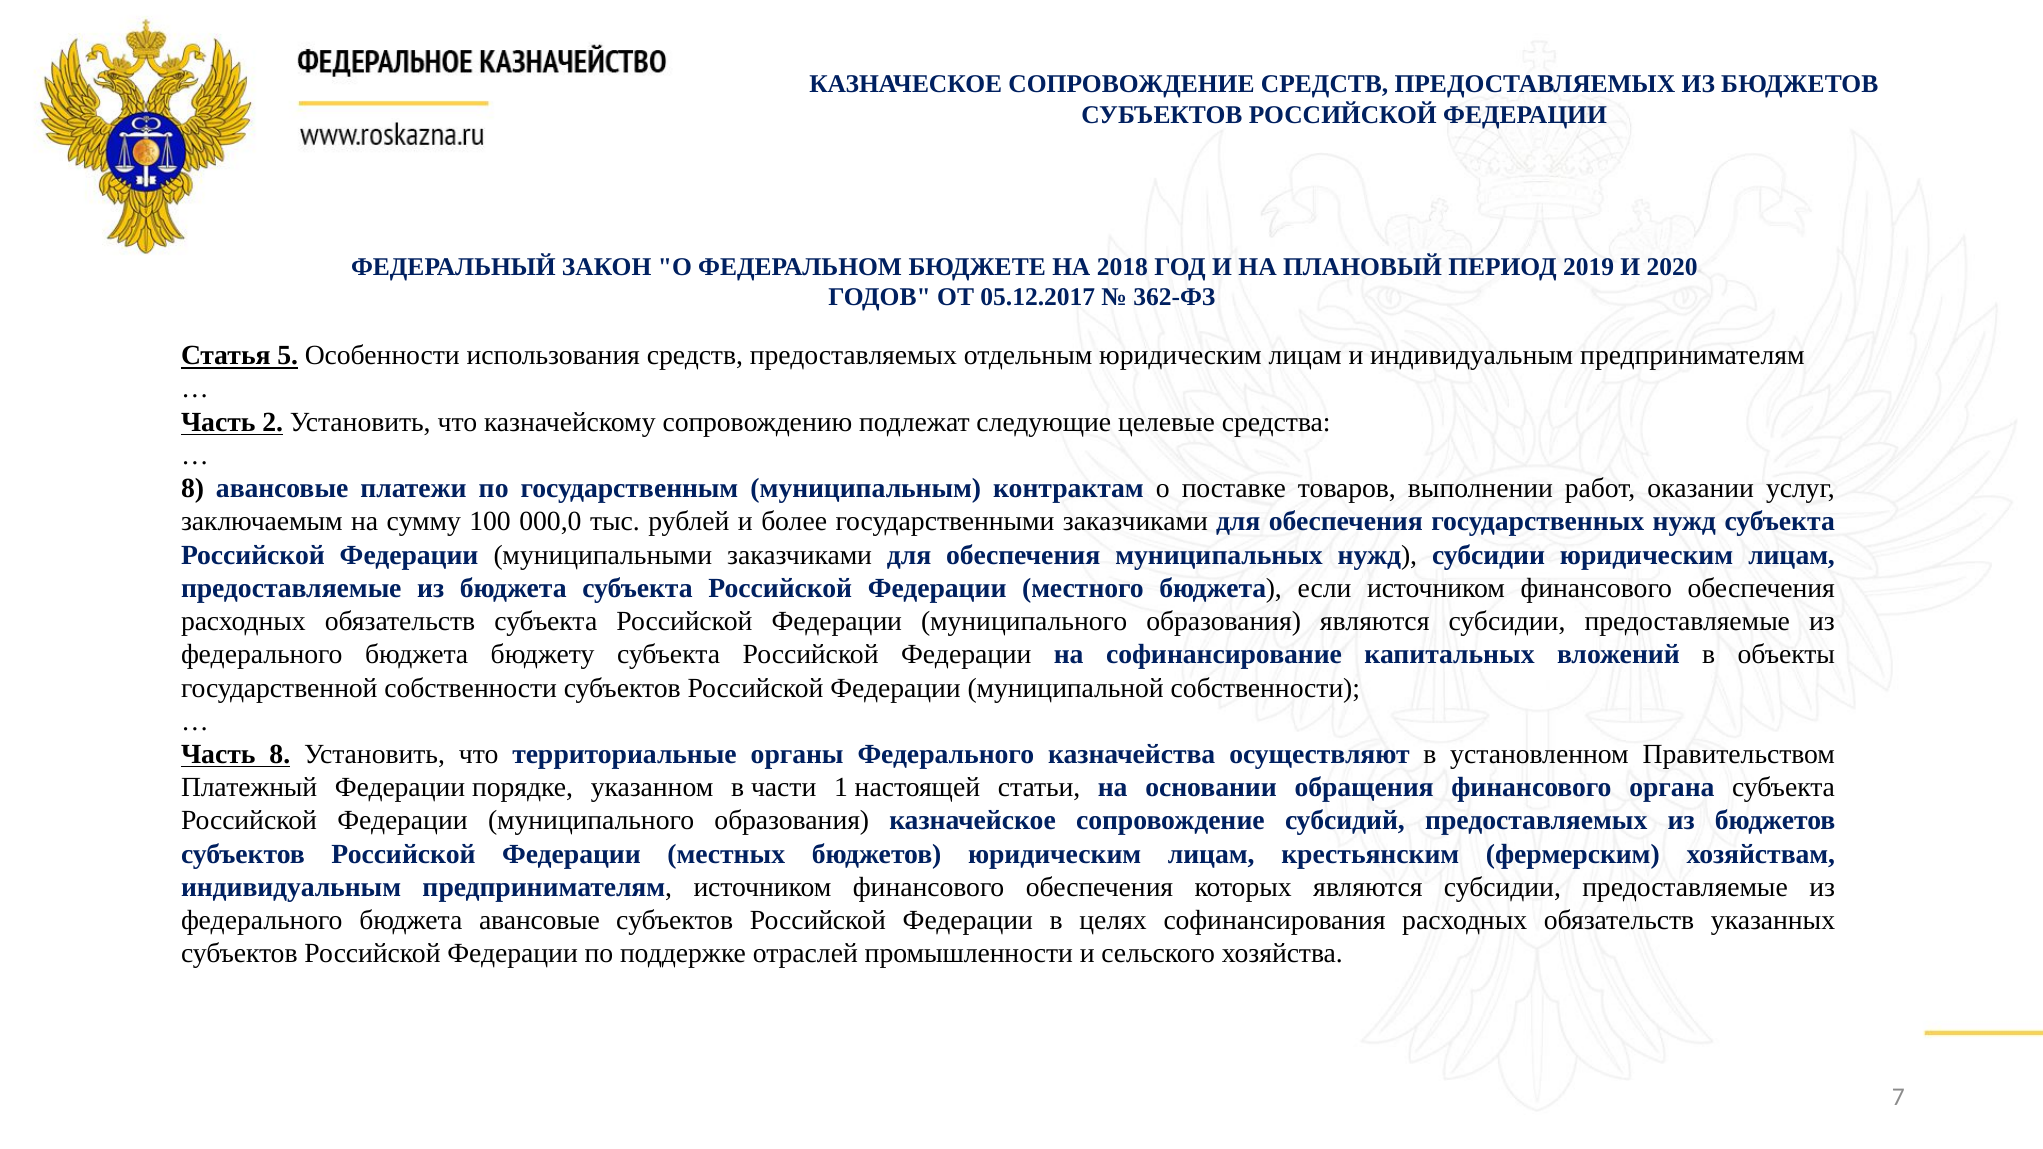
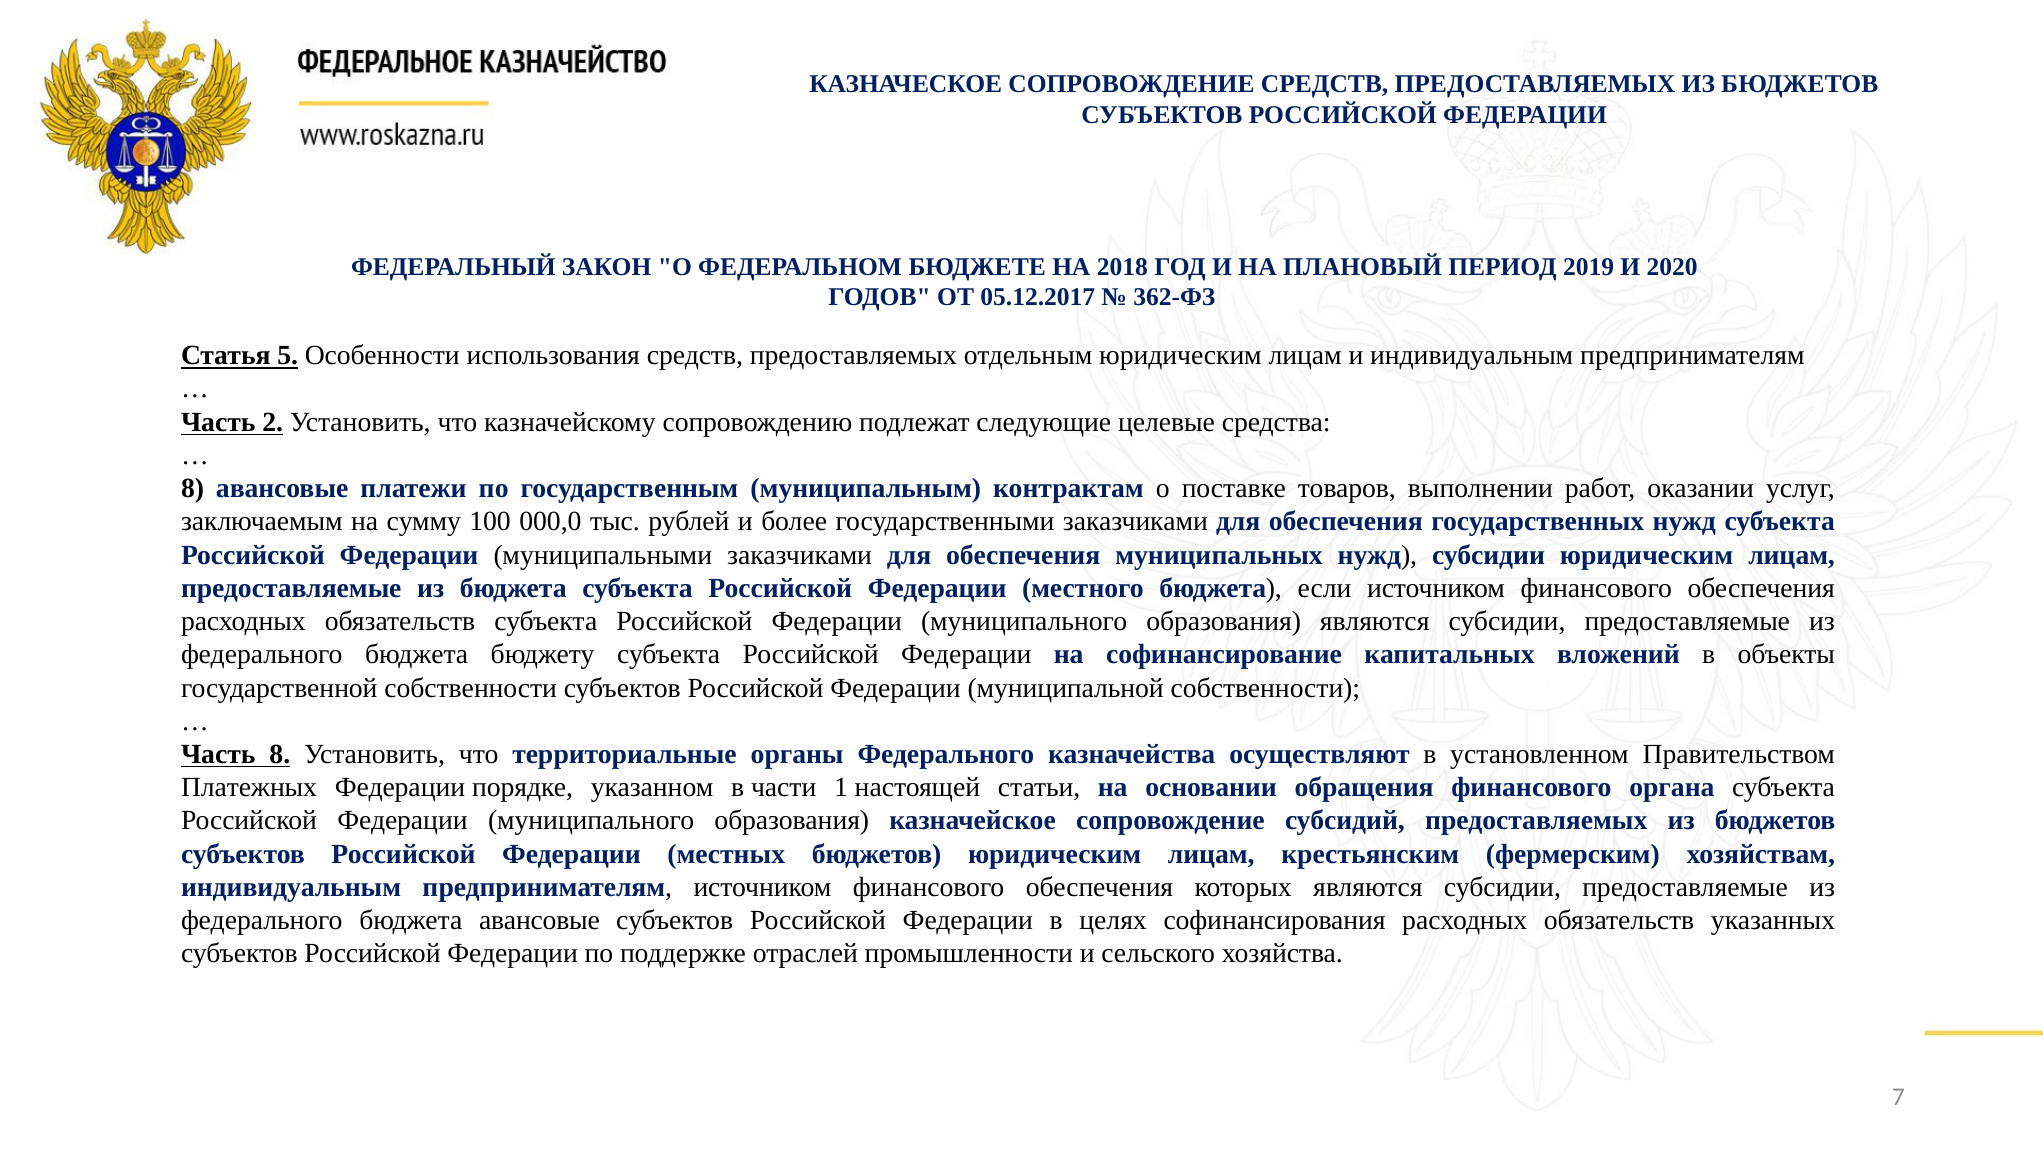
Платежный: Платежный -> Платежных
